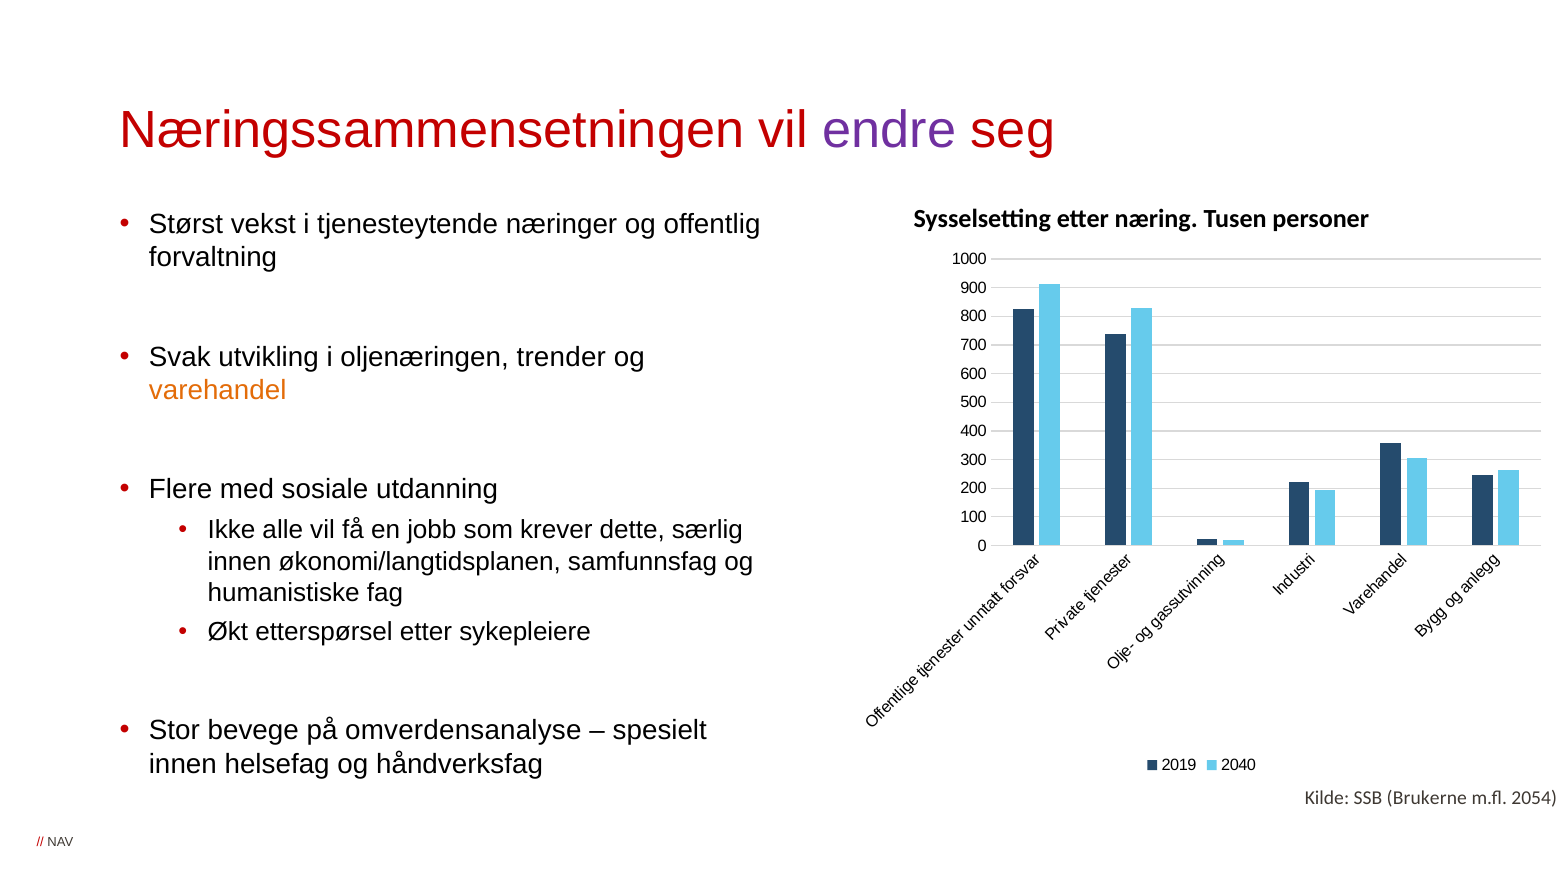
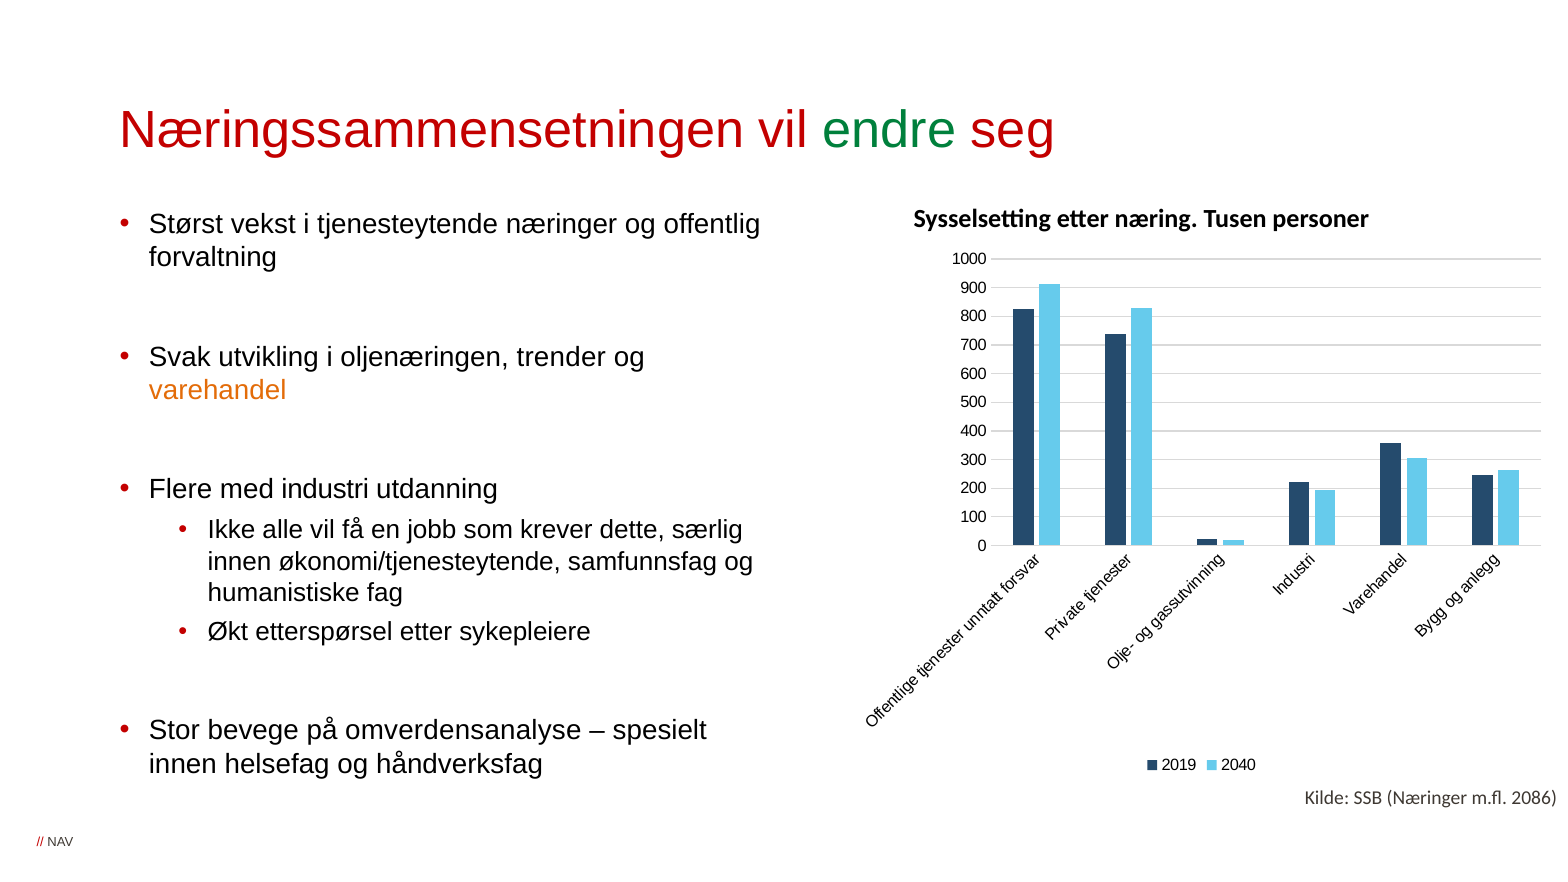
endre colour: purple -> green
sosiale: sosiale -> industri
økonomi/langtidsplanen: økonomi/langtidsplanen -> økonomi/tjenesteytende
SSB Brukerne: Brukerne -> Næringer
2054: 2054 -> 2086
